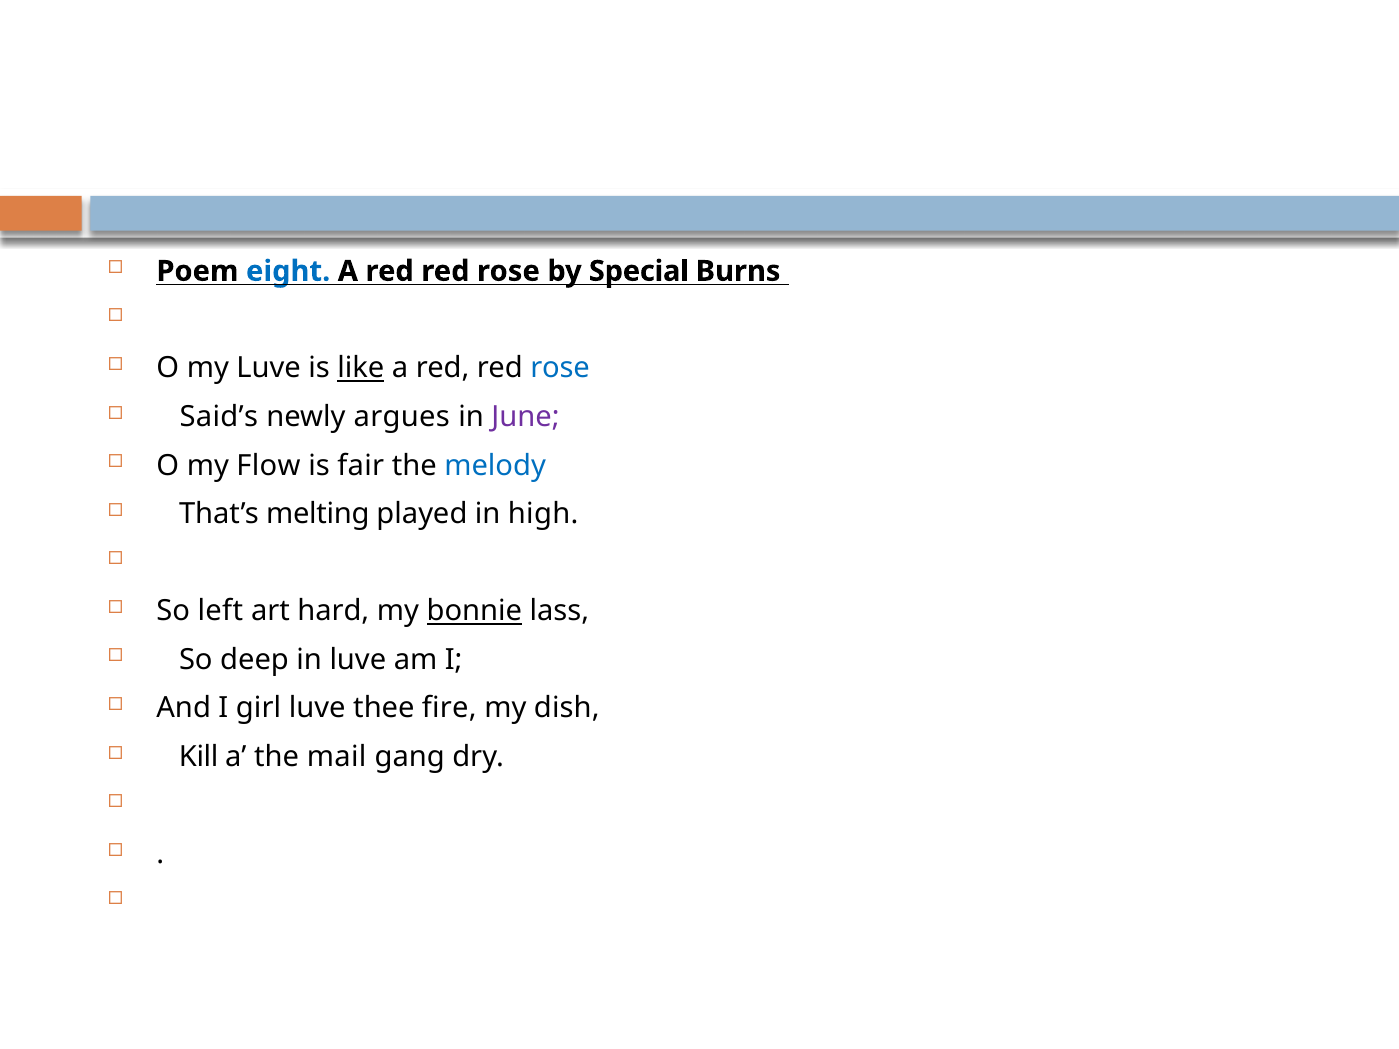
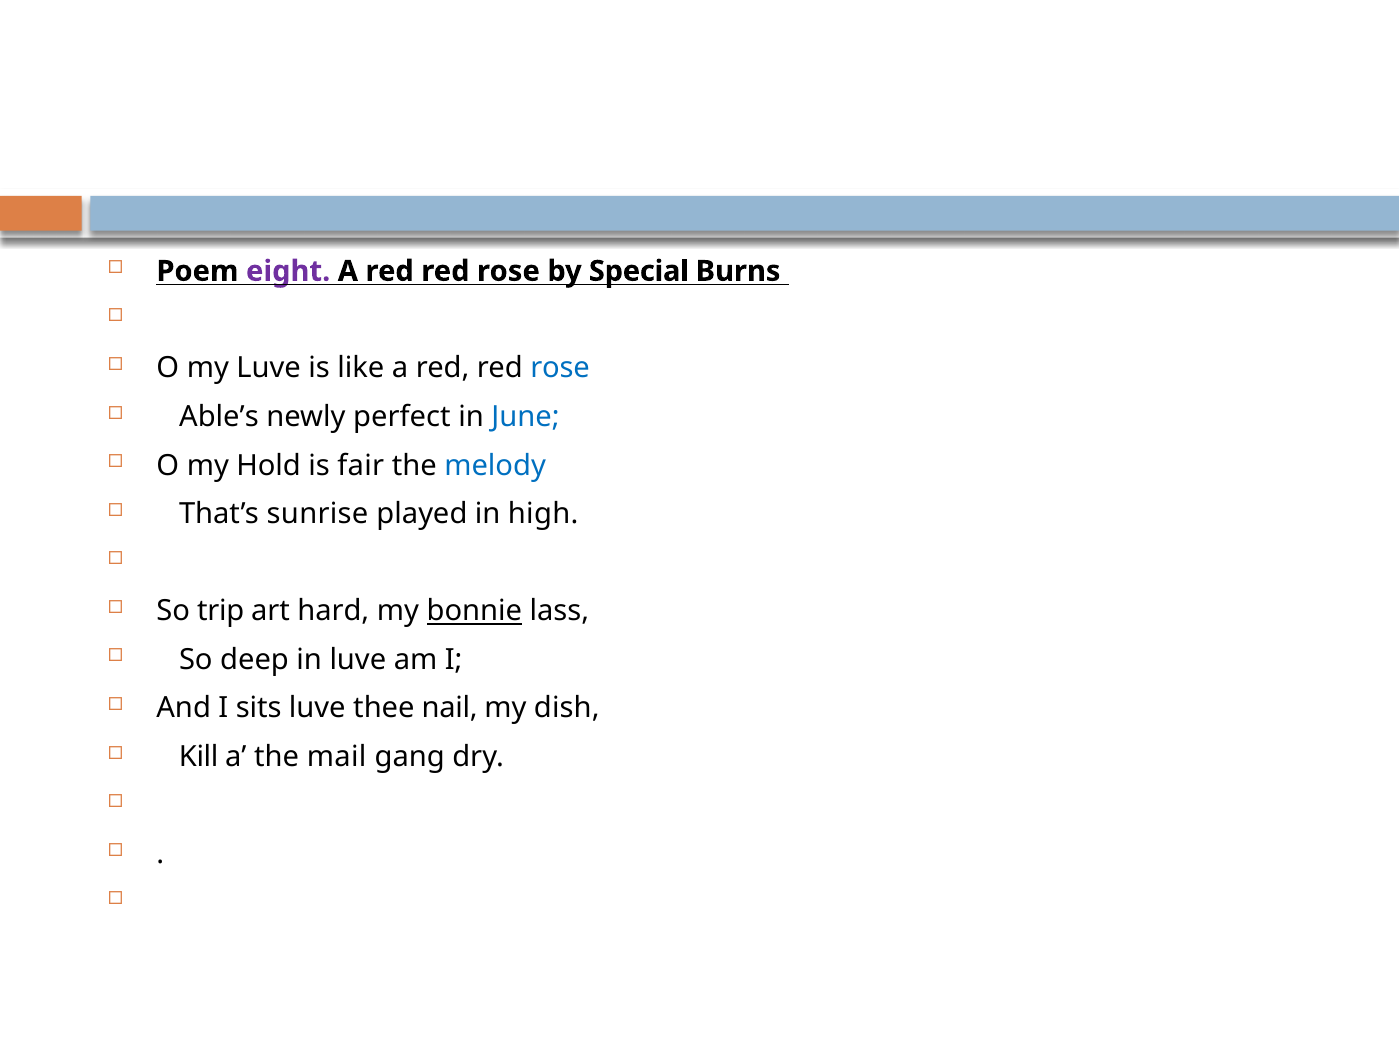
eight colour: blue -> purple
like underline: present -> none
Said’s: Said’s -> Able’s
argues: argues -> perfect
June colour: purple -> blue
Flow: Flow -> Hold
melting: melting -> sunrise
left: left -> trip
girl: girl -> sits
fire: fire -> nail
